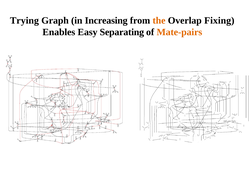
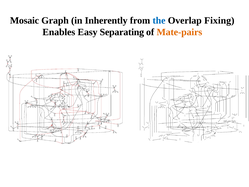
Trying: Trying -> Mosaic
Increasing: Increasing -> Inherently
the colour: orange -> blue
